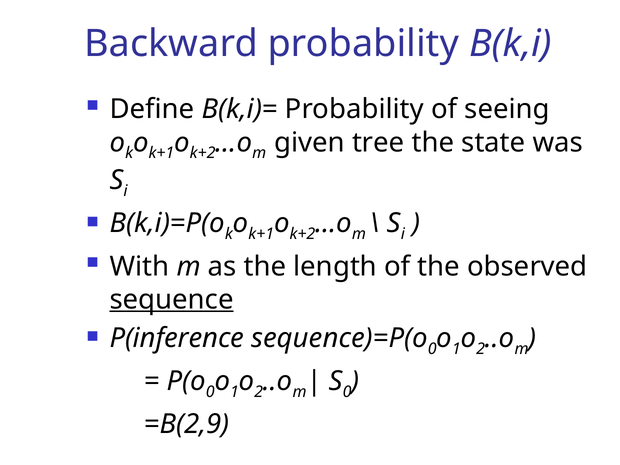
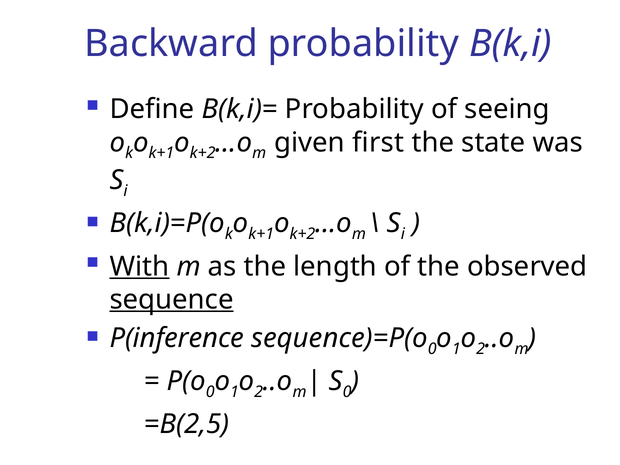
tree: tree -> first
With underline: none -> present
=B(2,9: =B(2,9 -> =B(2,5
